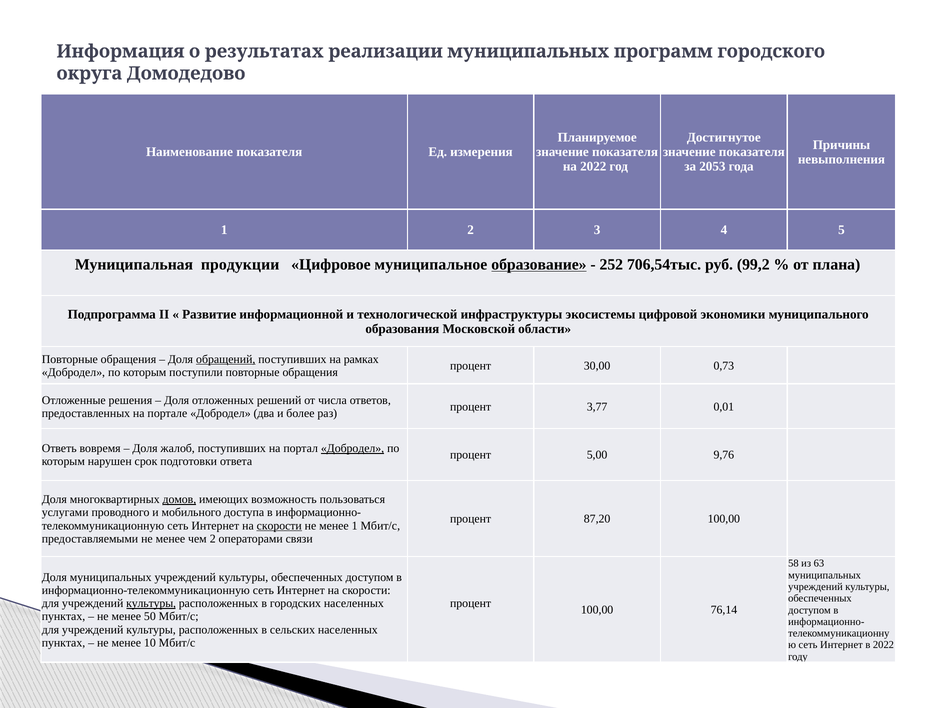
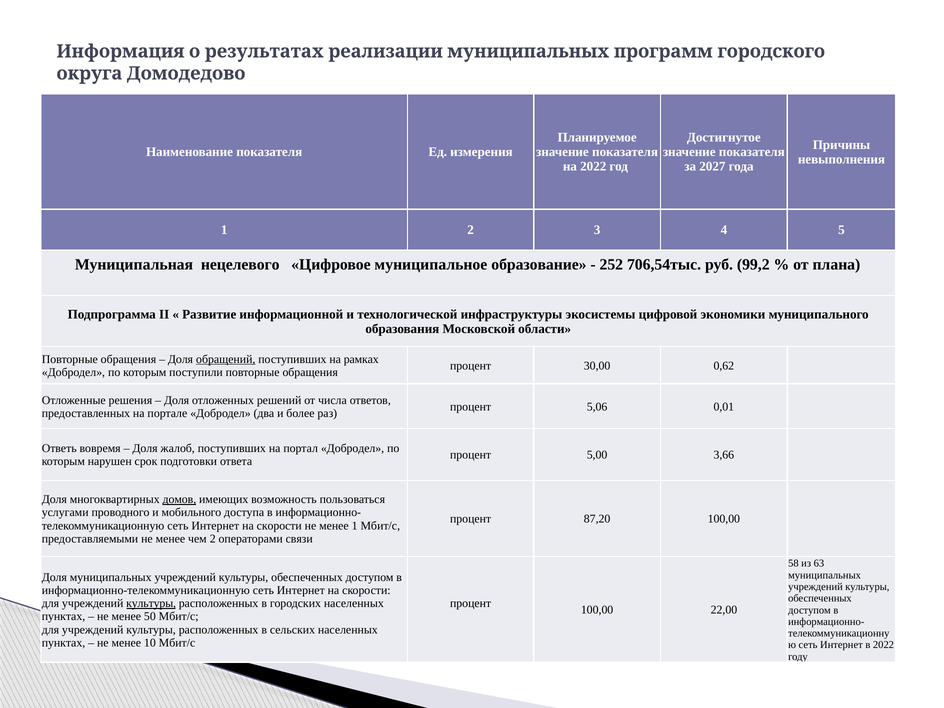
2053: 2053 -> 2027
продукции: продукции -> нецелевого
образование underline: present -> none
0,73: 0,73 -> 0,62
3,77: 3,77 -> 5,06
Добродел at (353, 448) underline: present -> none
9,76: 9,76 -> 3,66
скорости at (279, 526) underline: present -> none
76,14: 76,14 -> 22,00
